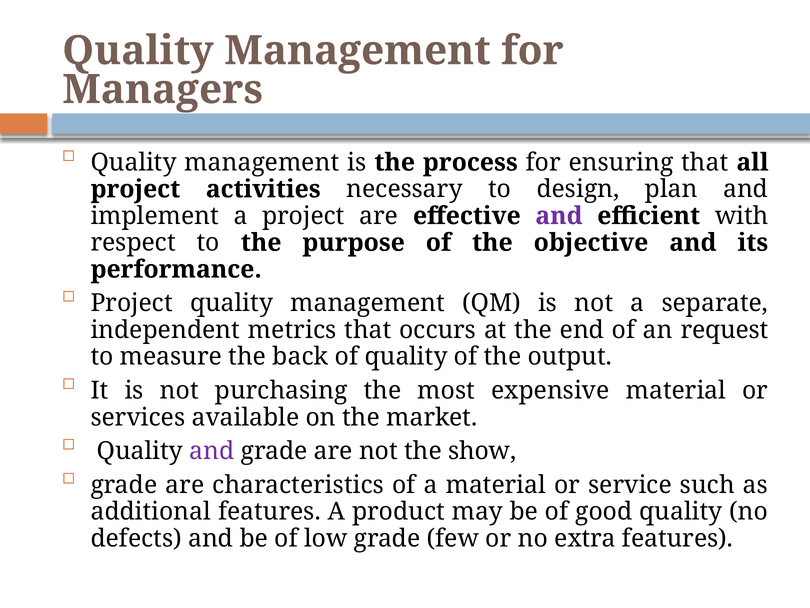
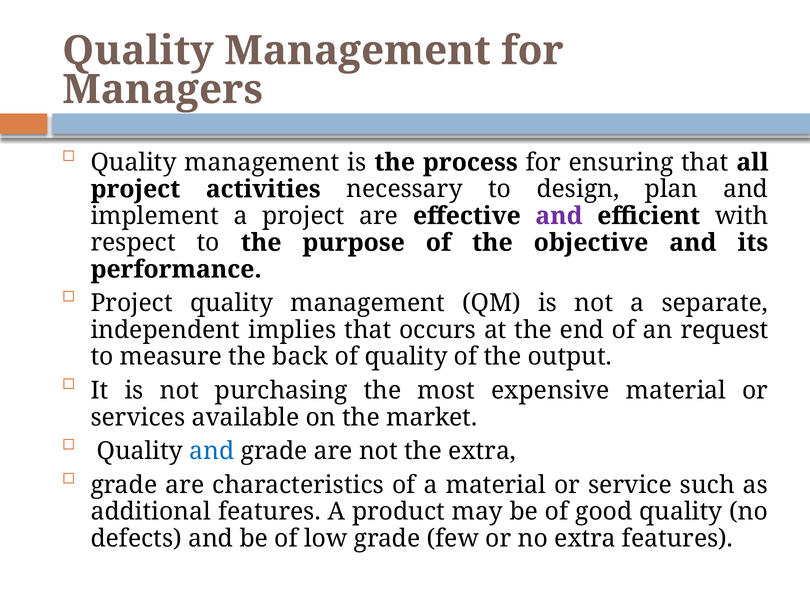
metrics: metrics -> implies
and at (212, 451) colour: purple -> blue
the show: show -> extra
